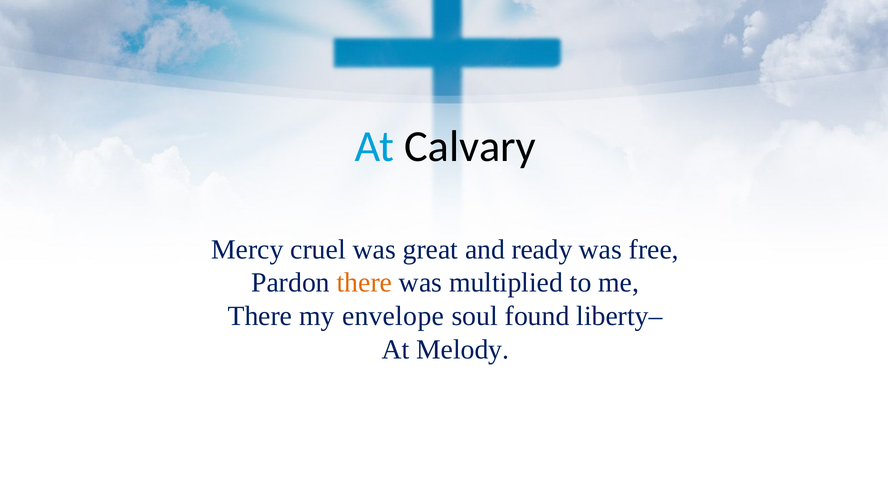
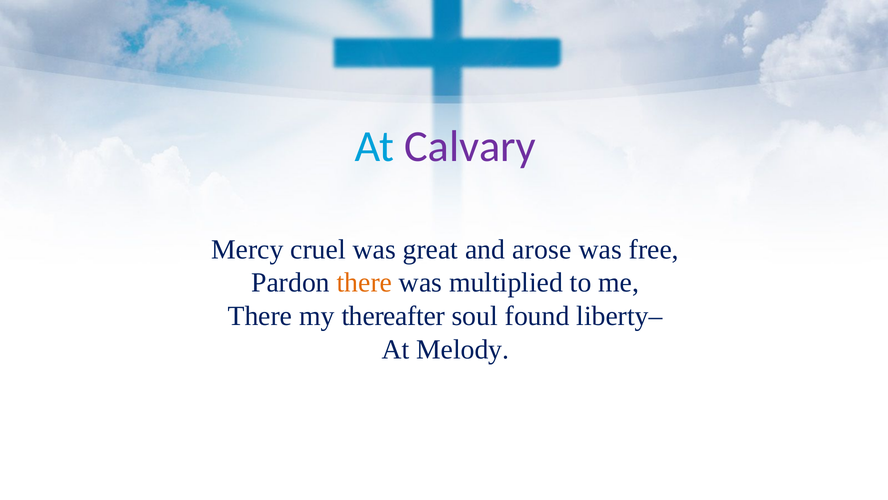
Calvary colour: black -> purple
ready: ready -> arose
envelope: envelope -> thereafter
